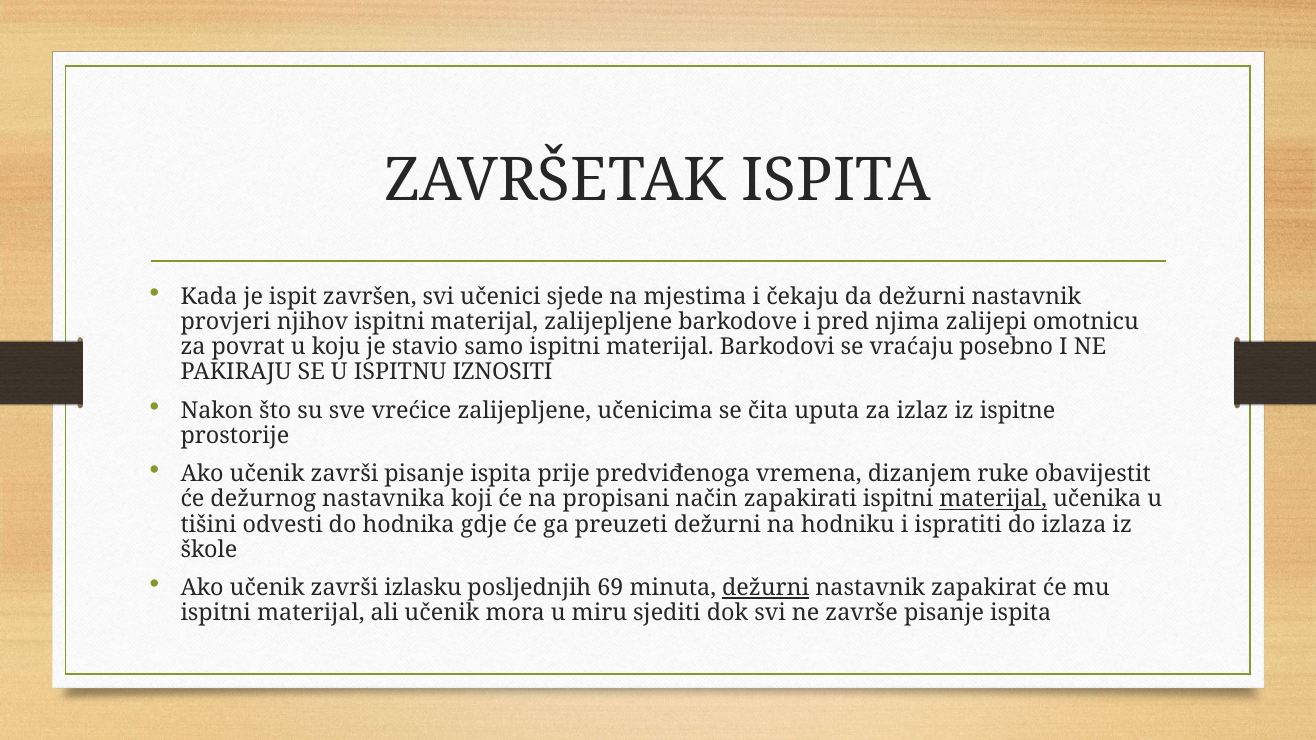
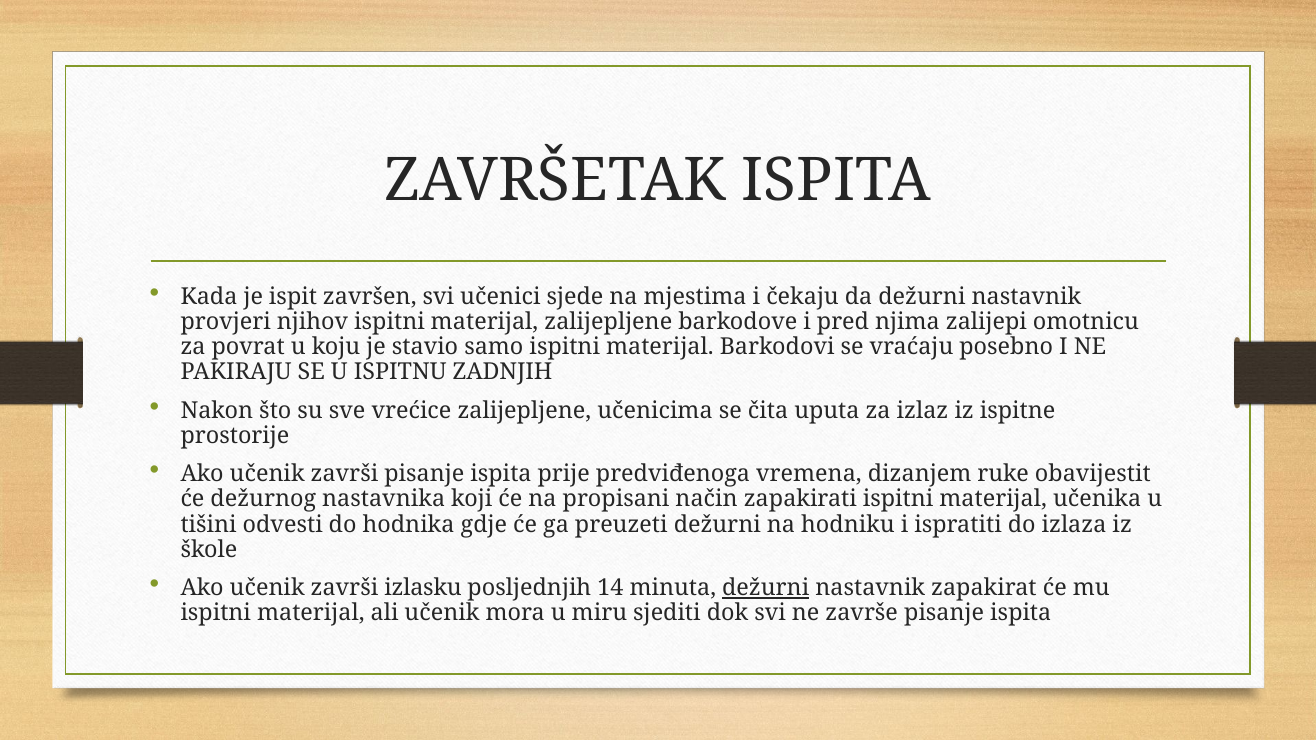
IZNOSITI: IZNOSITI -> ZADNJIH
materijal at (993, 499) underline: present -> none
69: 69 -> 14
